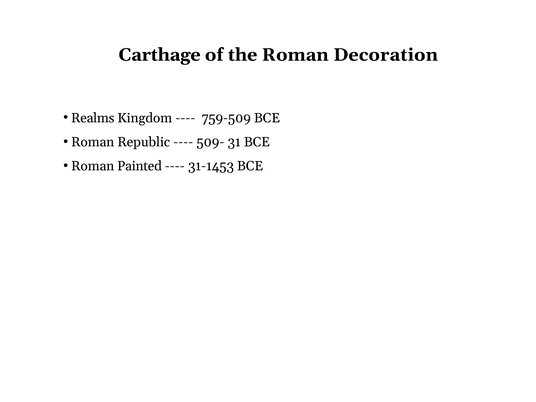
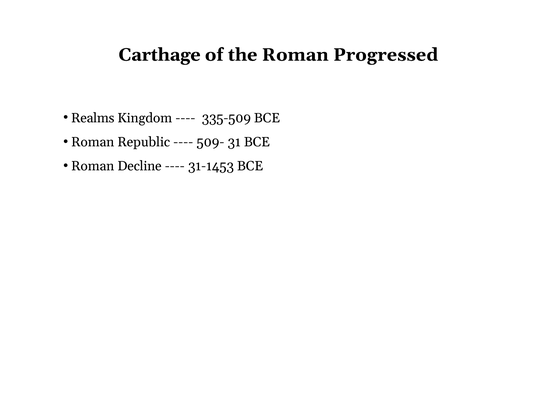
Decoration: Decoration -> Progressed
759-509: 759-509 -> 335-509
Painted: Painted -> Decline
